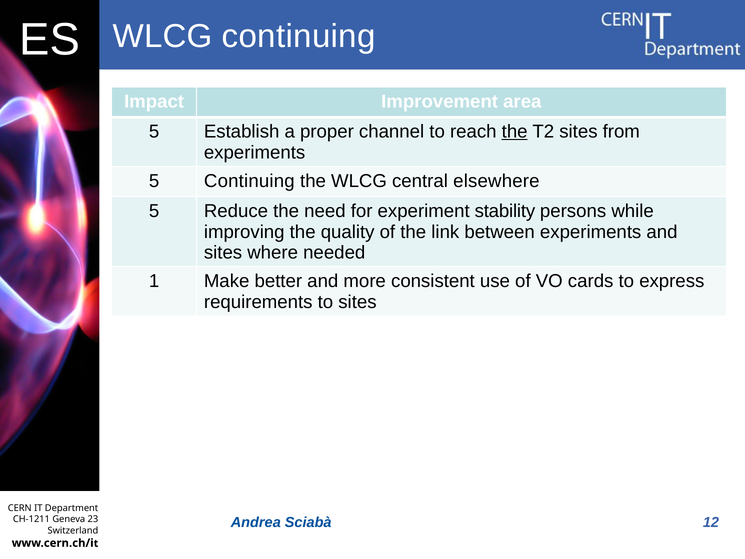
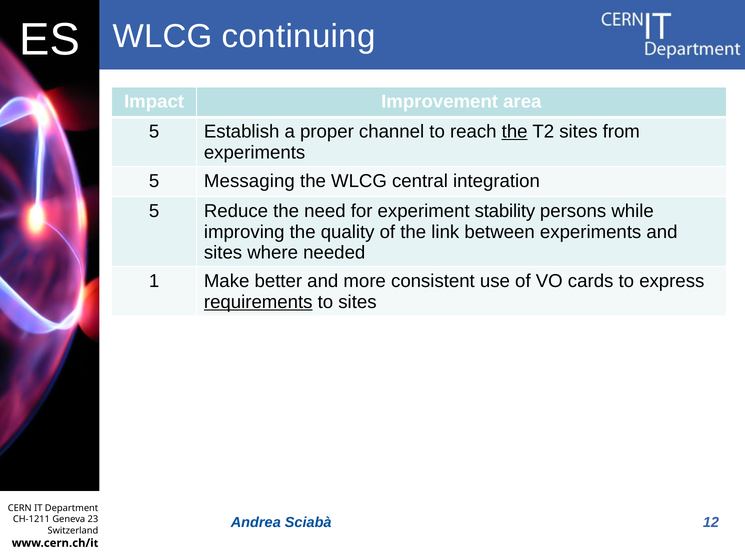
5 Continuing: Continuing -> Messaging
elsewhere: elsewhere -> integration
requirements underline: none -> present
